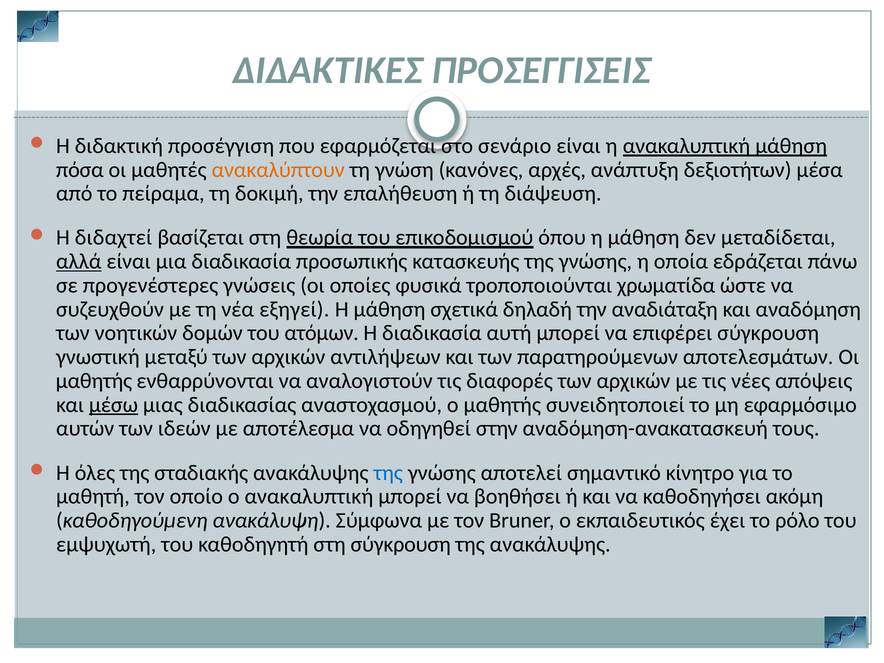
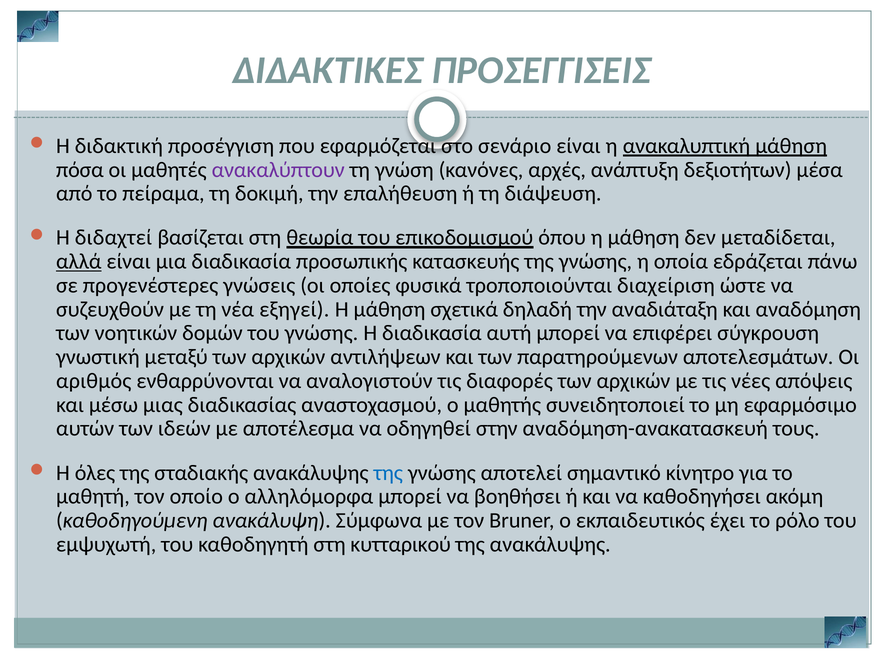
ανακαλύπτουν colour: orange -> purple
χρωματίδα: χρωματίδα -> διαχείριση
του ατόμων: ατόμων -> γνώσης
μαθητής at (94, 381): μαθητής -> αριθμός
μέσω underline: present -> none
ο ανακαλυπτική: ανακαλυπτική -> αλληλόμορφα
στη σύγκρουση: σύγκρουση -> κυτταρικού
